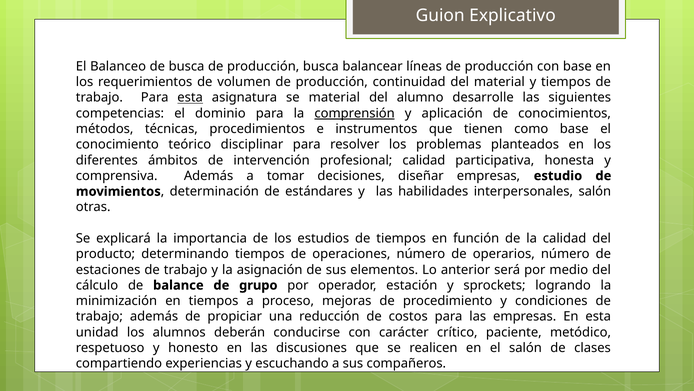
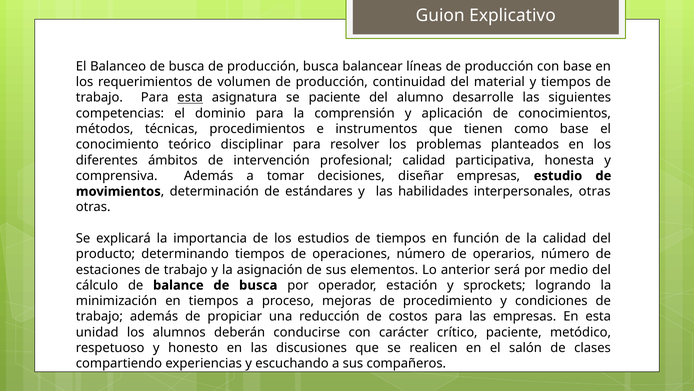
se material: material -> paciente
comprensión underline: present -> none
interpersonales salón: salón -> otras
balance de grupo: grupo -> busca
